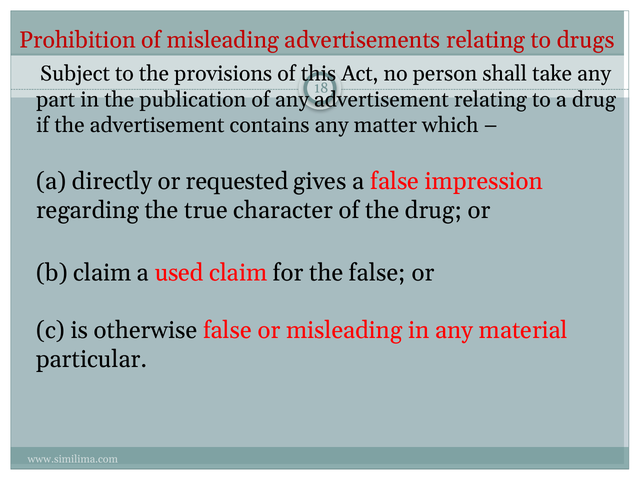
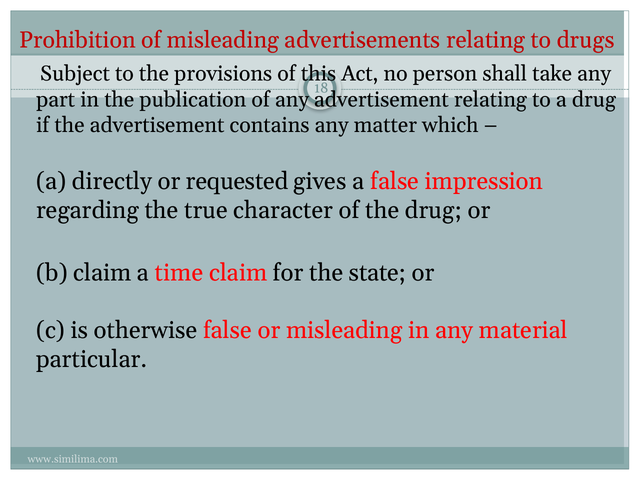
used: used -> time
the false: false -> state
